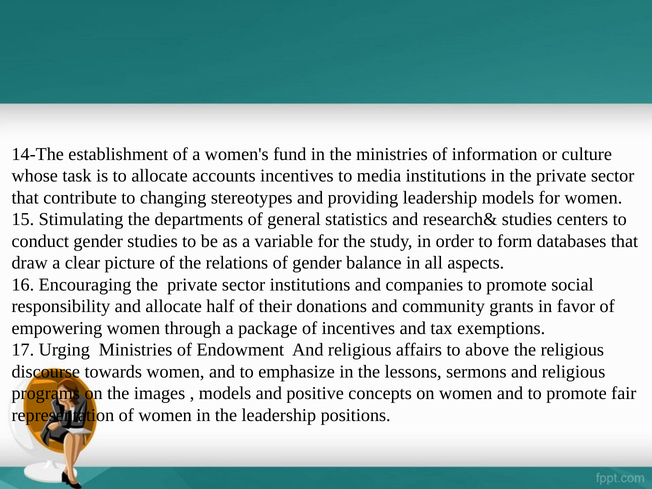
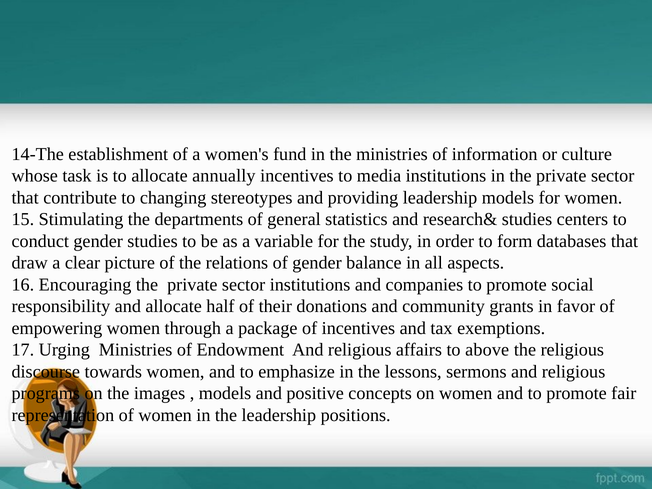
accounts: accounts -> annually
